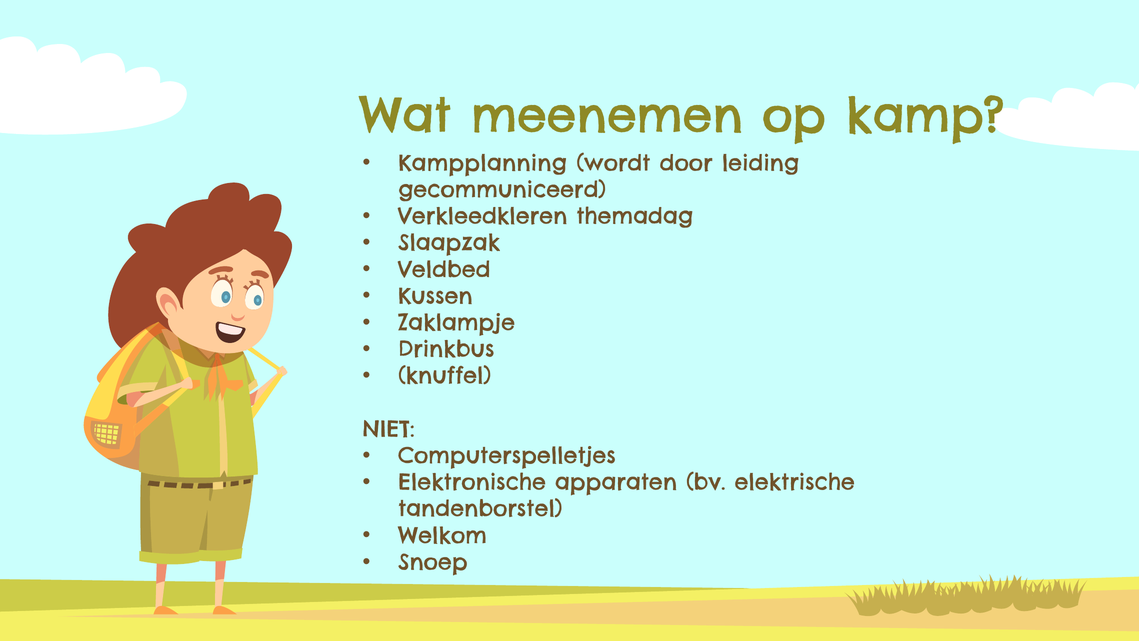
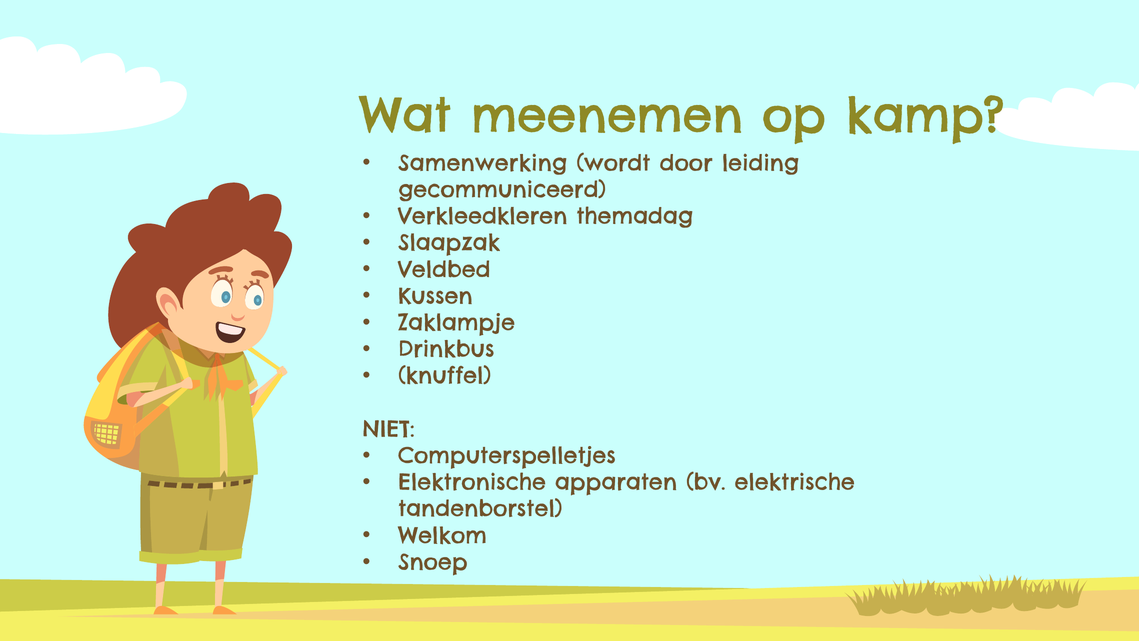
Kampplanning: Kampplanning -> Samenwerking
